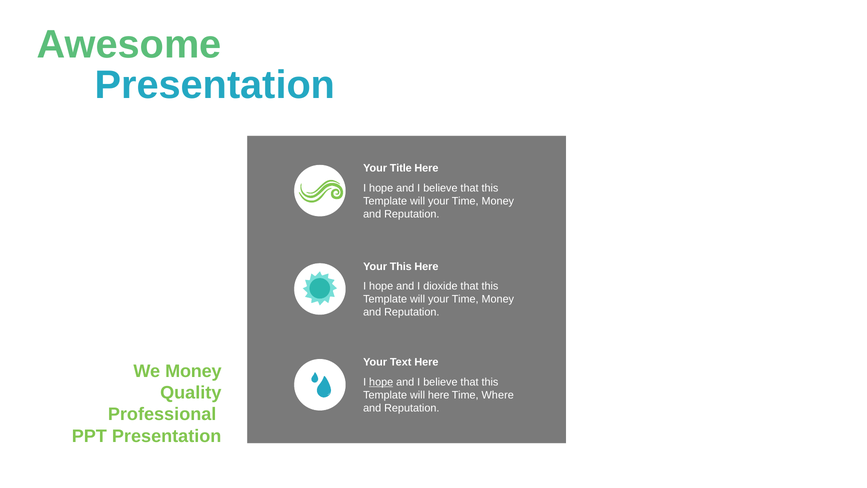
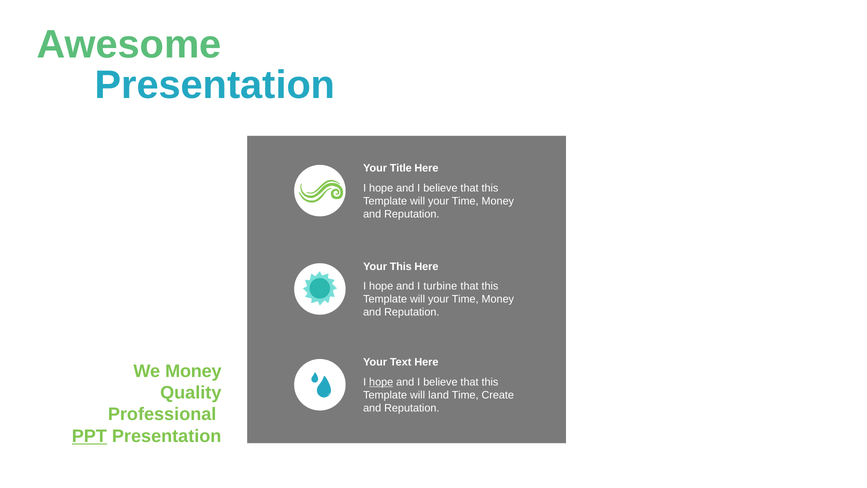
dioxide: dioxide -> turbine
will here: here -> land
Where: Where -> Create
PPT underline: none -> present
